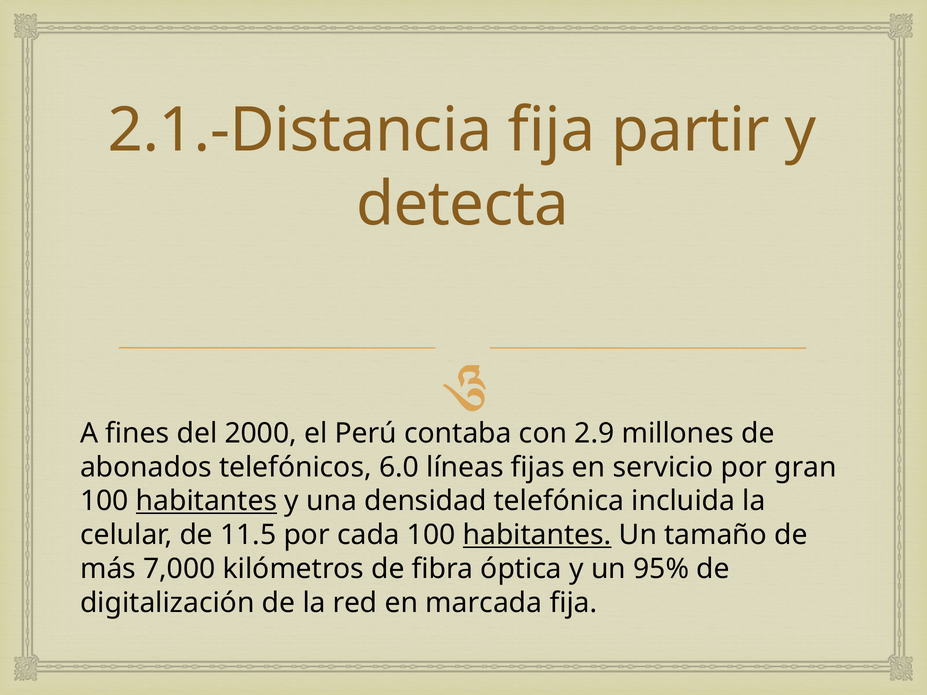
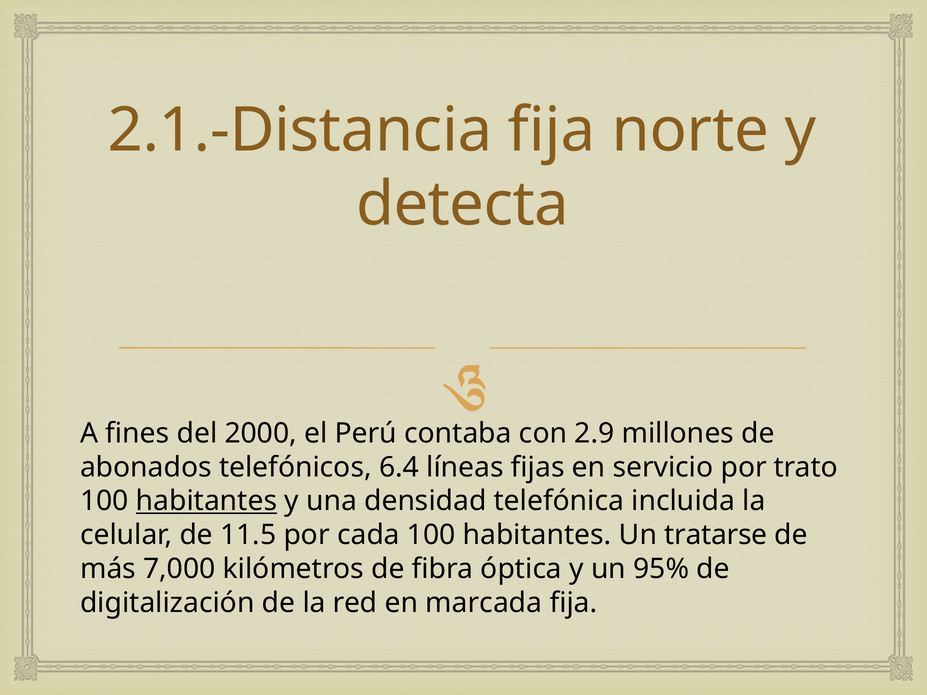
partir: partir -> norte
6.0: 6.0 -> 6.4
gran: gran -> trato
habitantes at (537, 535) underline: present -> none
tamaño: tamaño -> tratarse
